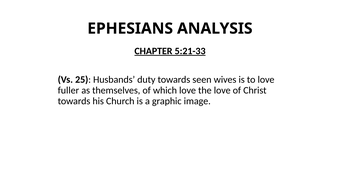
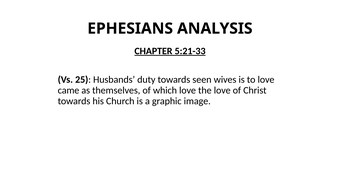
fuller: fuller -> came
